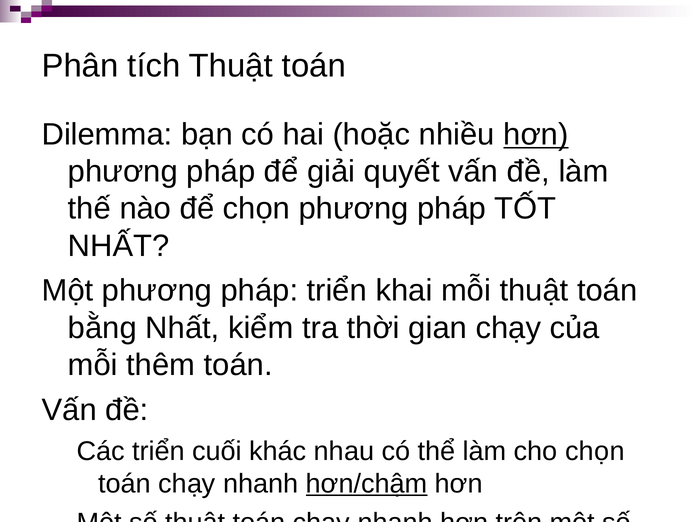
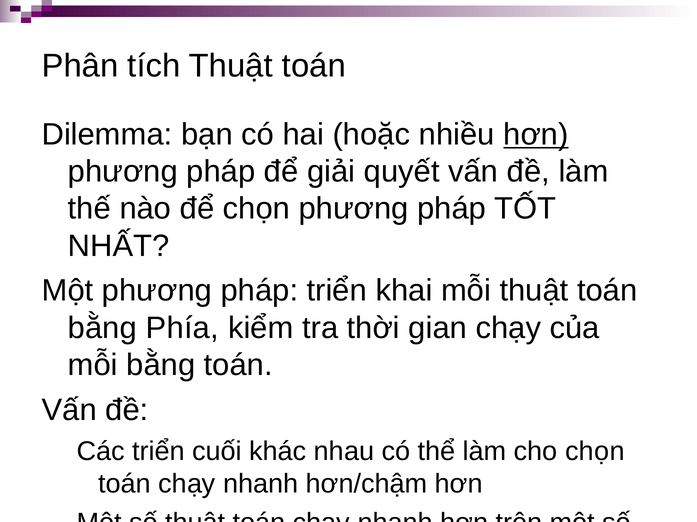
bằng Nhất: Nhất -> Phía
mỗi thêm: thêm -> bằng
hơn/chậm underline: present -> none
